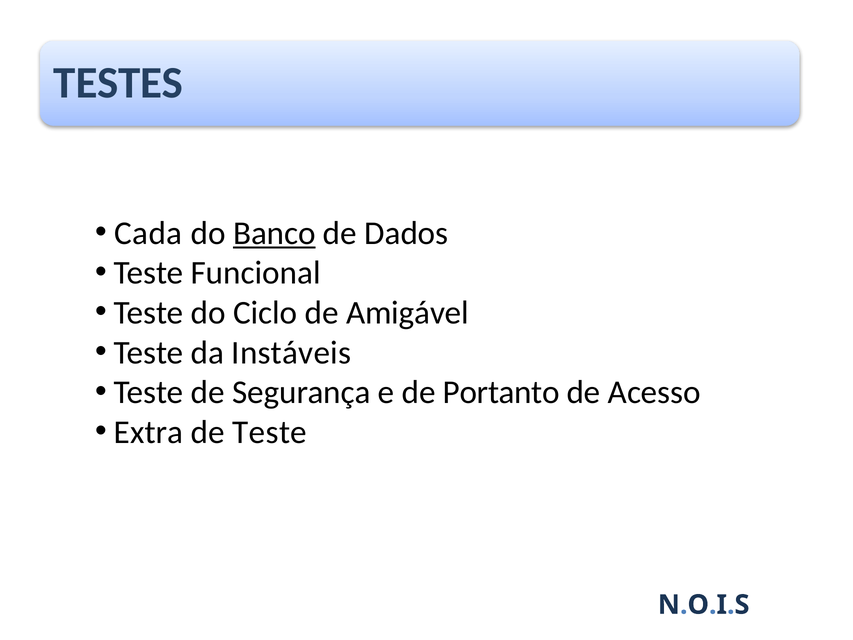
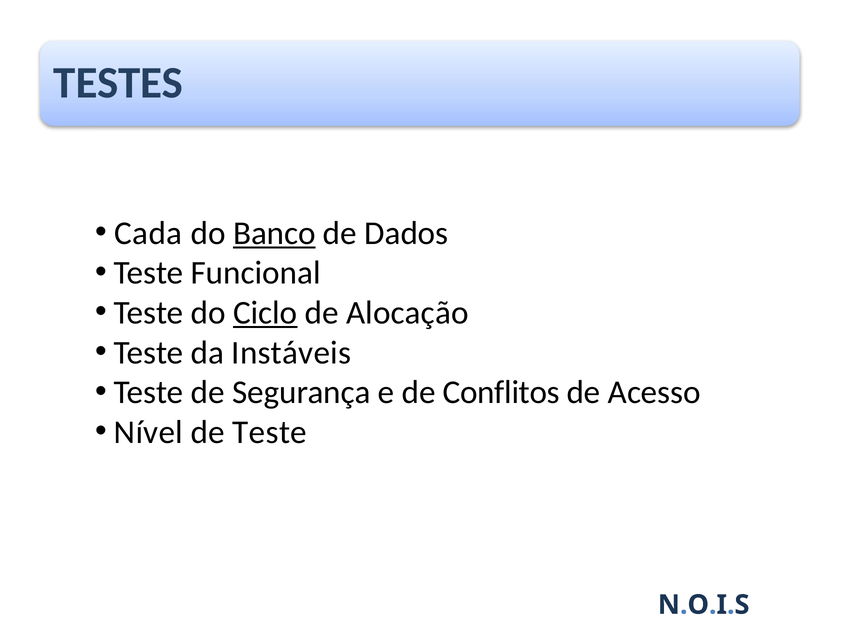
Ciclo underline: none -> present
Amigável: Amigável -> Alocação
Portanto: Portanto -> Conflitos
Extra: Extra -> Nível
